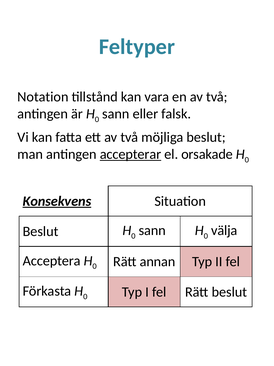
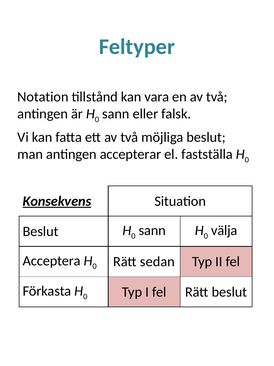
accepterar underline: present -> none
orsakade: orsakade -> fastställa
annan: annan -> sedan
